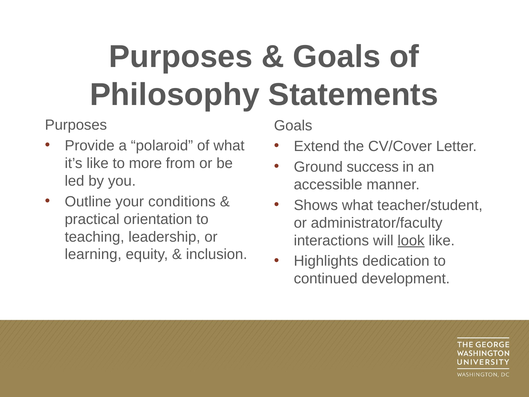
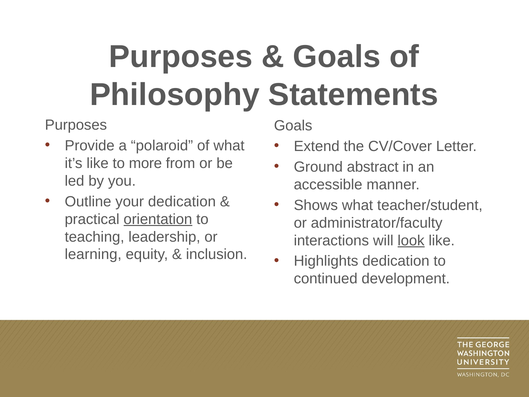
success: success -> abstract
your conditions: conditions -> dedication
orientation underline: none -> present
